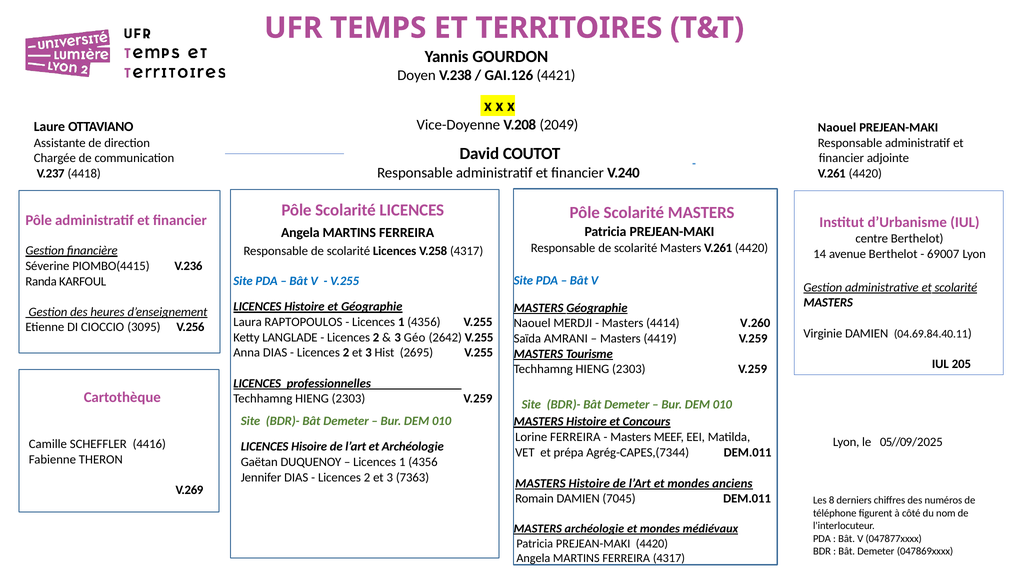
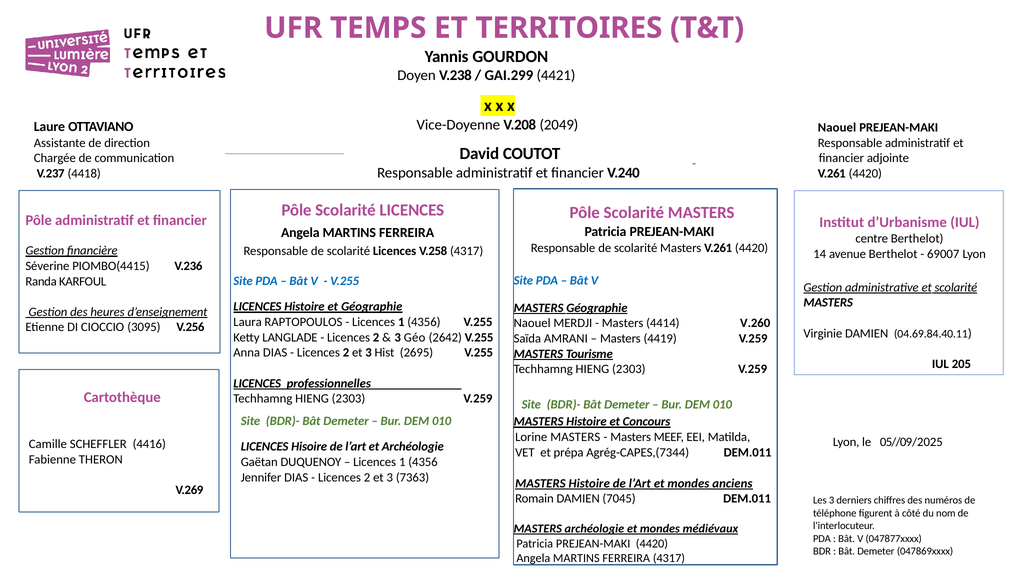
GAI.126: GAI.126 -> GAI.299
Lorine FERREIRA: FERREIRA -> MASTERS
Les 8: 8 -> 3
